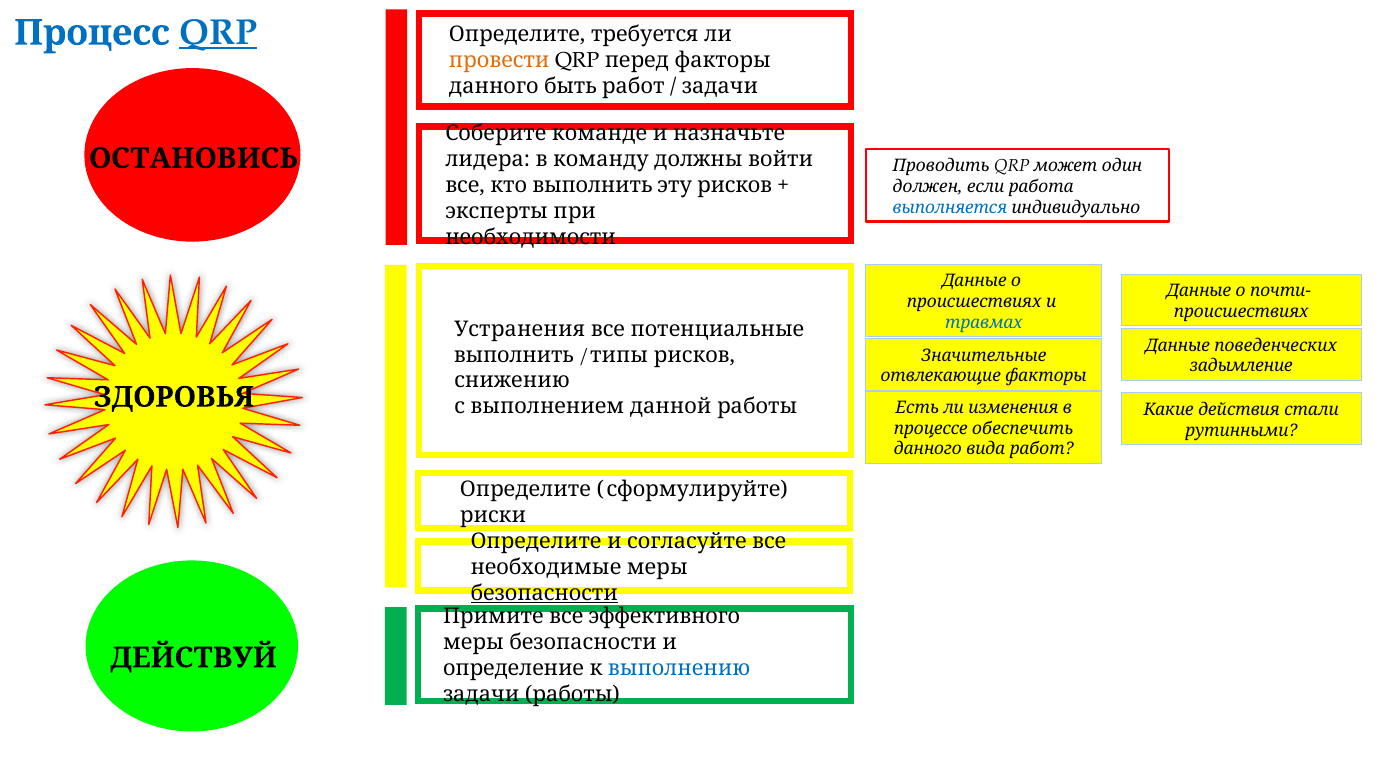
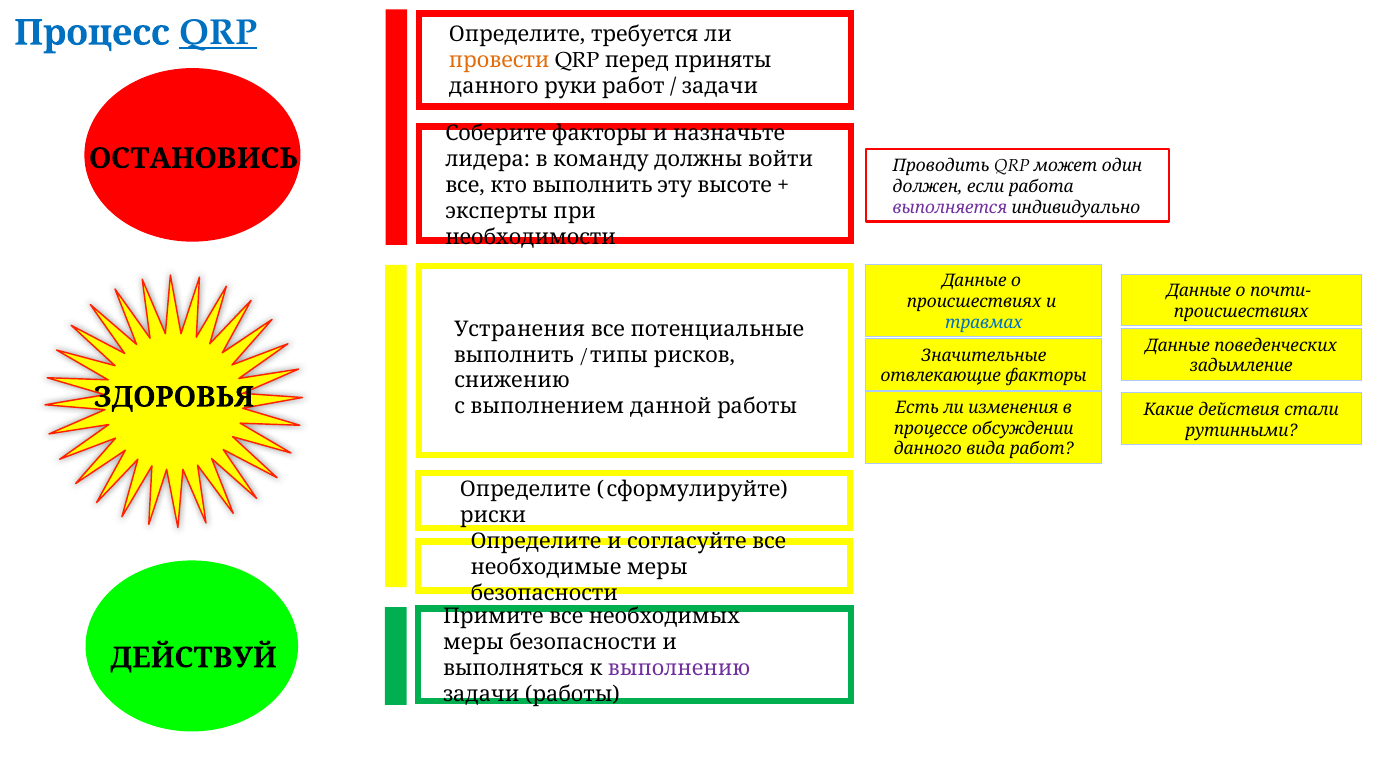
перед факторы: факторы -> приняты
быть: быть -> руки
Соберите команде: команде -> факторы
эту рисков: рисков -> высоте
выполняется colour: blue -> purple
обеспечить: обеспечить -> обсуждении
безопасности at (544, 594) underline: present -> none
эффективного: эффективного -> необходимых
определение: определение -> выполняться
выполнению colour: blue -> purple
